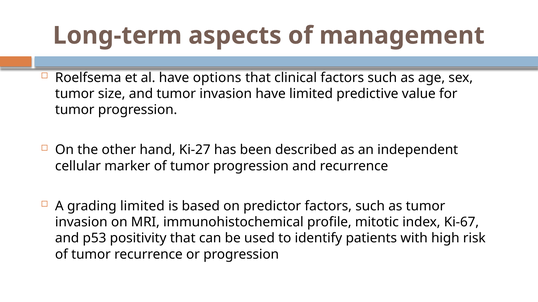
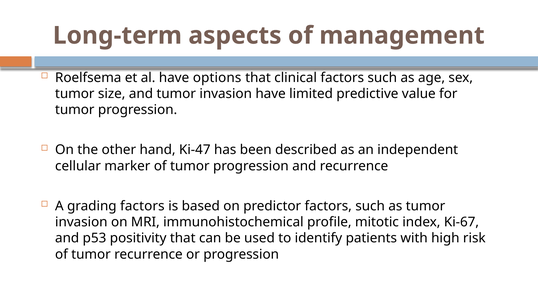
Ki-27: Ki-27 -> Ki-47
grading limited: limited -> factors
